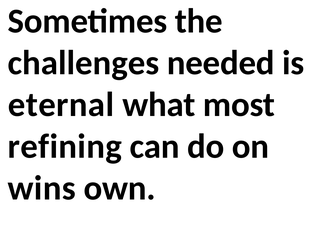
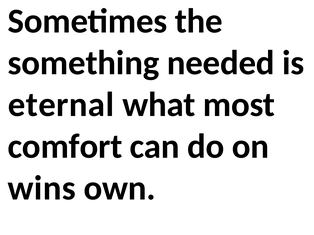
challenges: challenges -> something
refining: refining -> comfort
